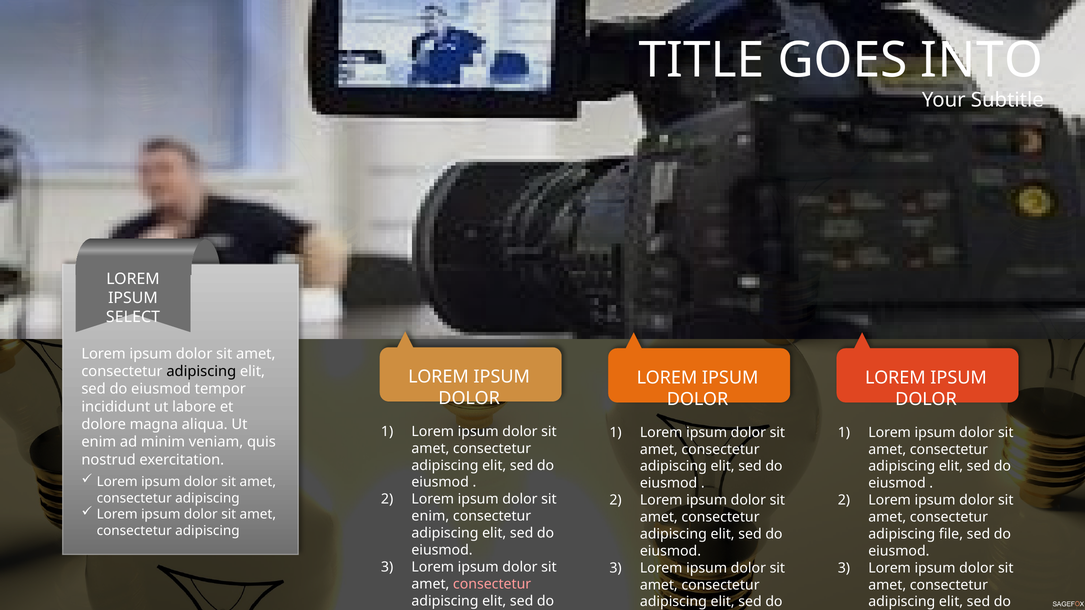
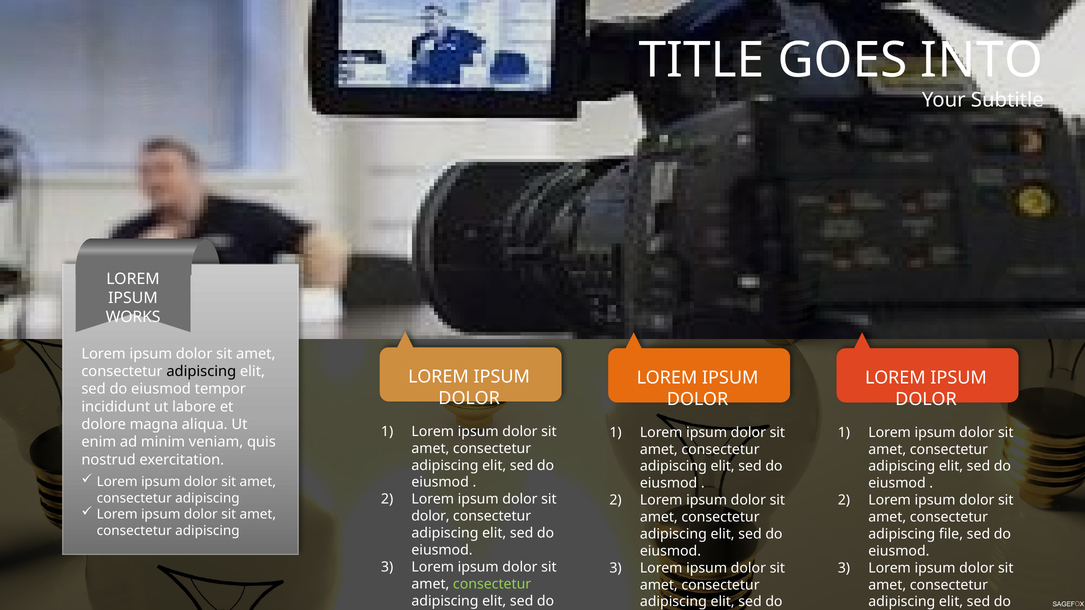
SELECT: SELECT -> WORKS
enim at (430, 516): enim -> dolor
consectetur at (492, 584) colour: pink -> light green
